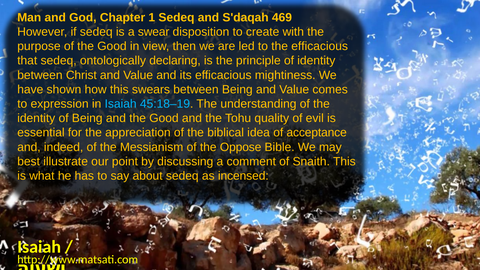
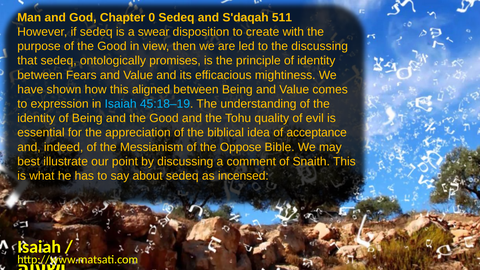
1: 1 -> 0
469: 469 -> 511
the efficacious: efficacious -> discussing
declaring: declaring -> promises
Christ: Christ -> Fears
swears: swears -> aligned
